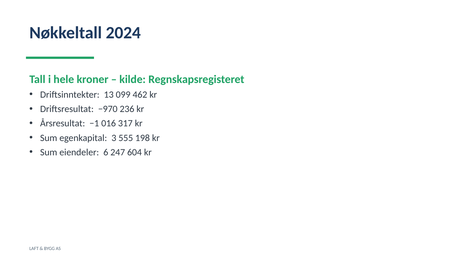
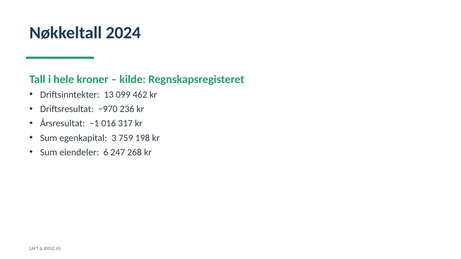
555: 555 -> 759
604: 604 -> 268
